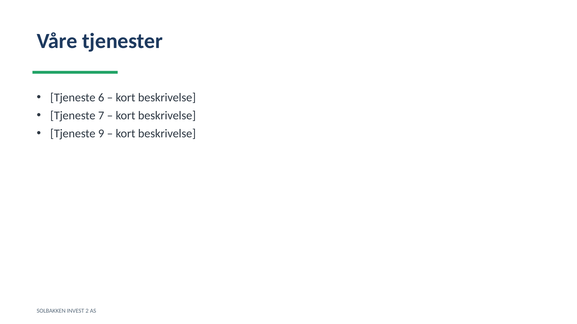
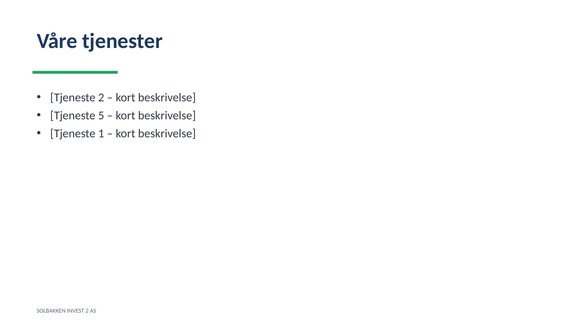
Tjeneste 6: 6 -> 2
7: 7 -> 5
9: 9 -> 1
